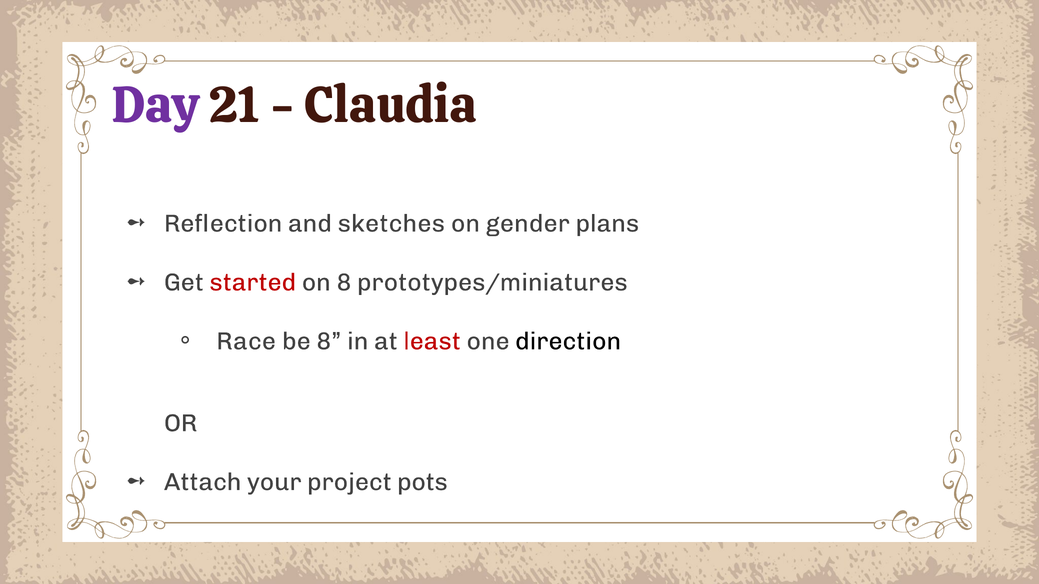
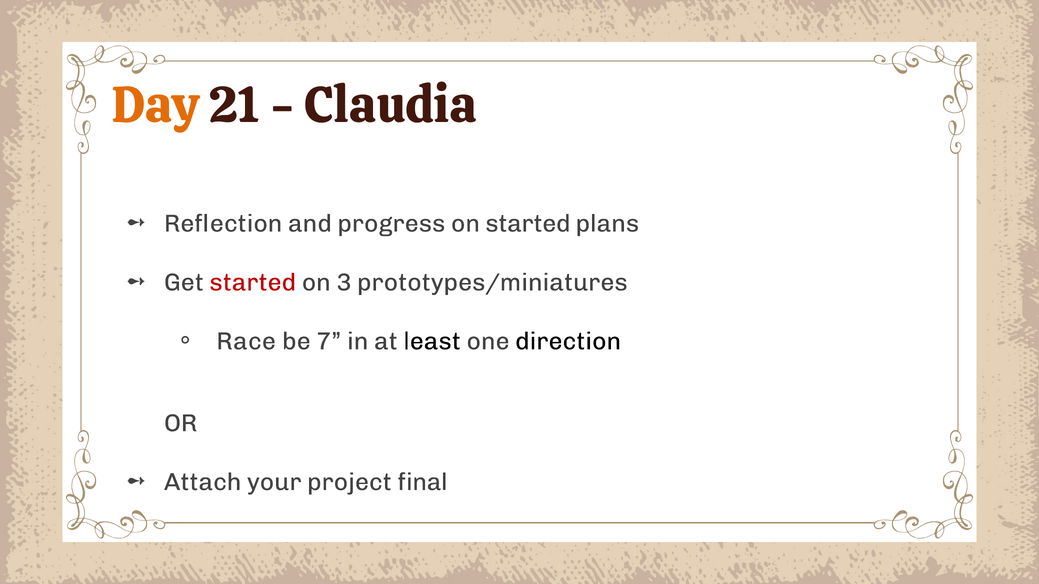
Day colour: purple -> orange
sketches: sketches -> progress
on gender: gender -> started
on 8: 8 -> 3
be 8: 8 -> 7
least colour: red -> black
pots: pots -> final
